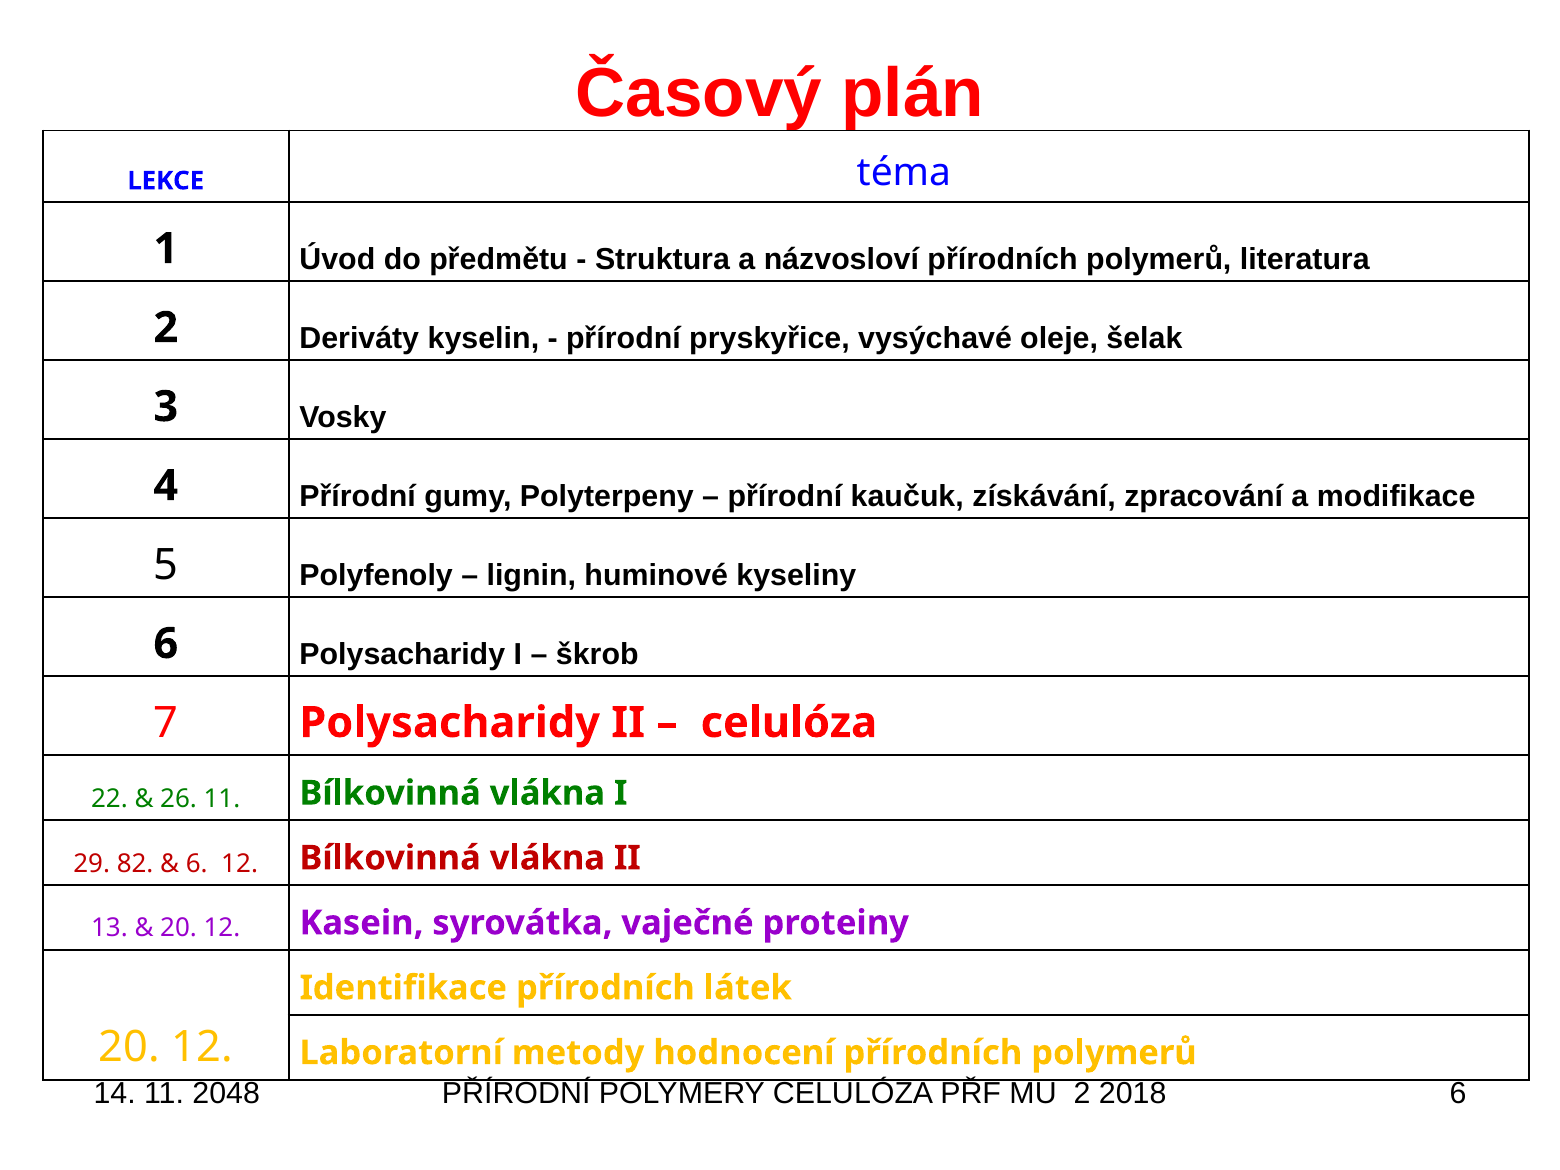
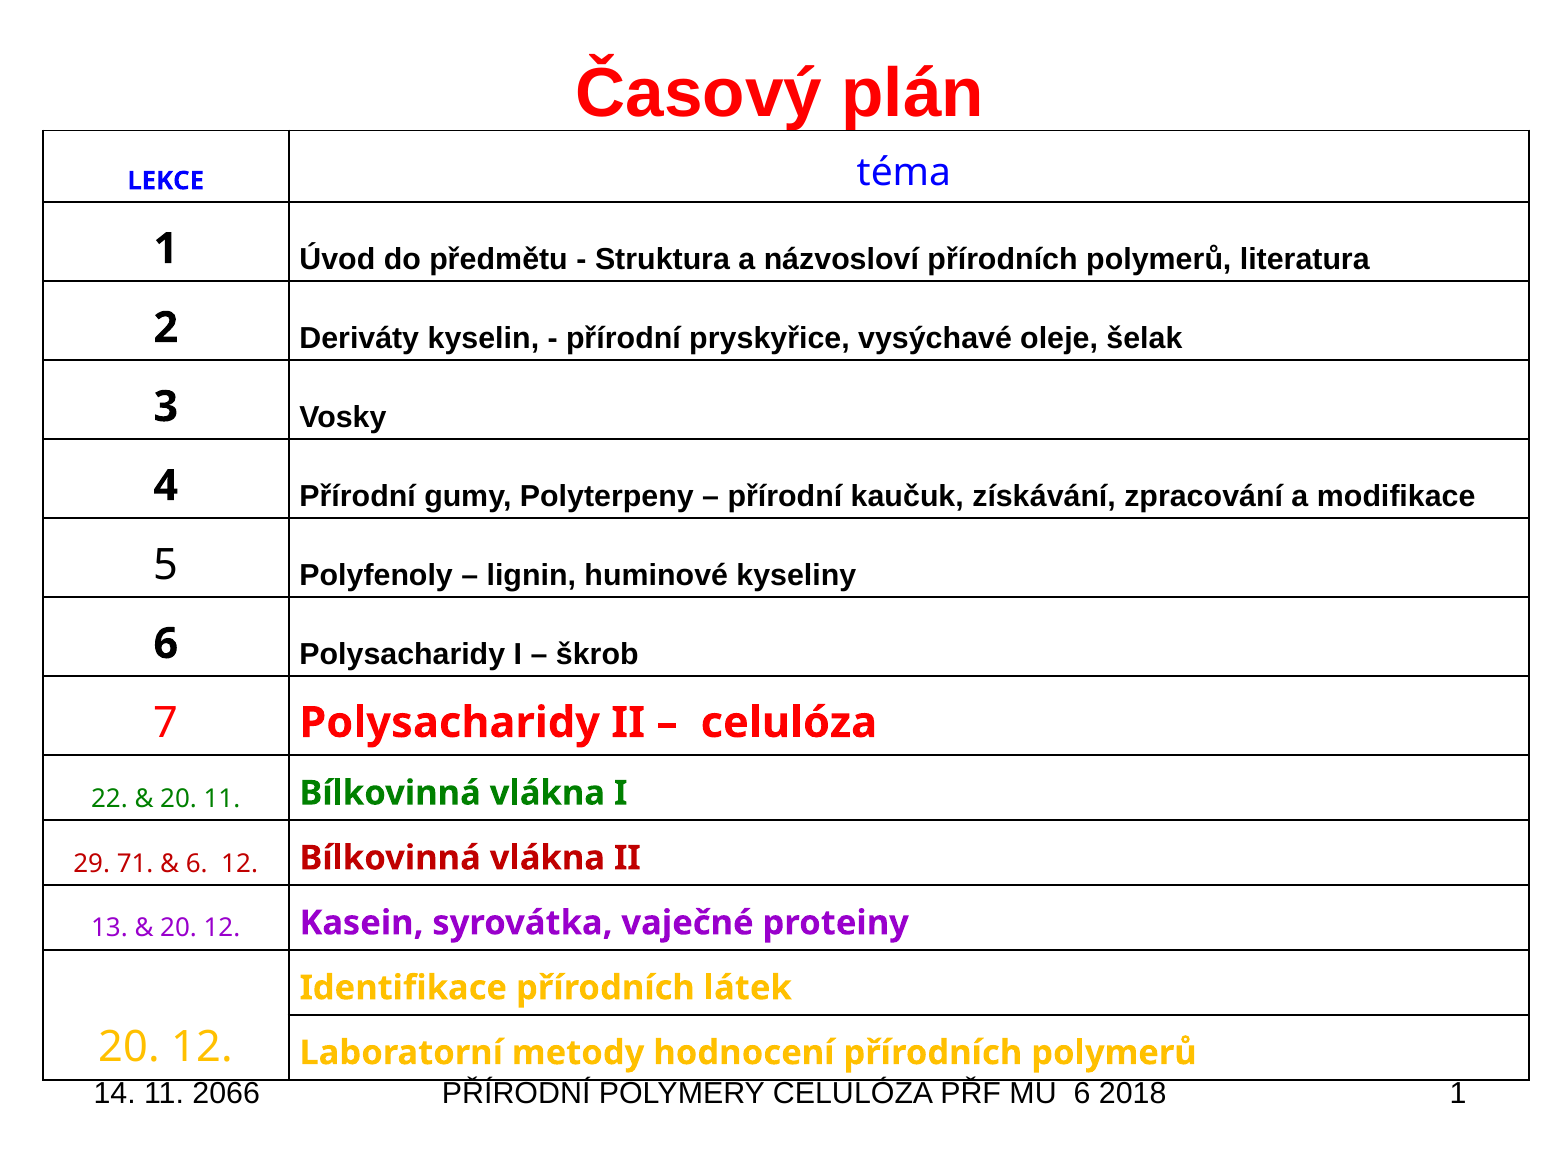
26 at (179, 799): 26 -> 20
82: 82 -> 71
2048: 2048 -> 2066
MU 2: 2 -> 6
2018 6: 6 -> 1
